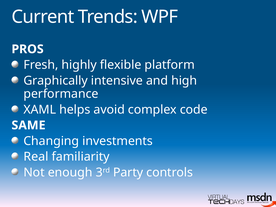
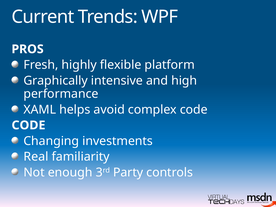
SAME at (28, 125): SAME -> CODE
